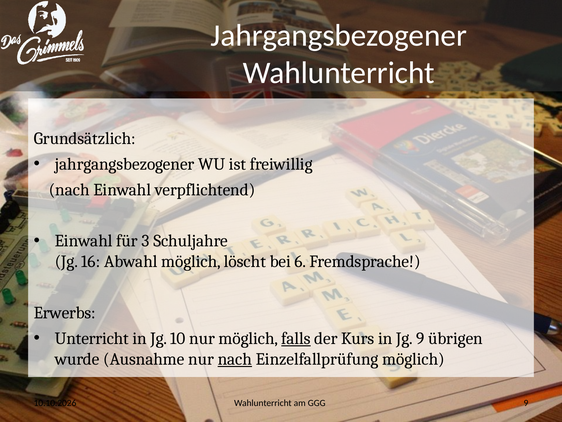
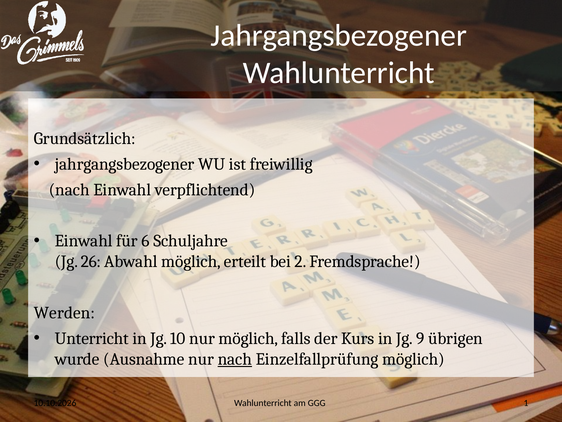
3: 3 -> 6
16: 16 -> 26
löscht: löscht -> erteilt
6: 6 -> 2
Erwerbs: Erwerbs -> Werden
falls underline: present -> none
GGG 9: 9 -> 1
